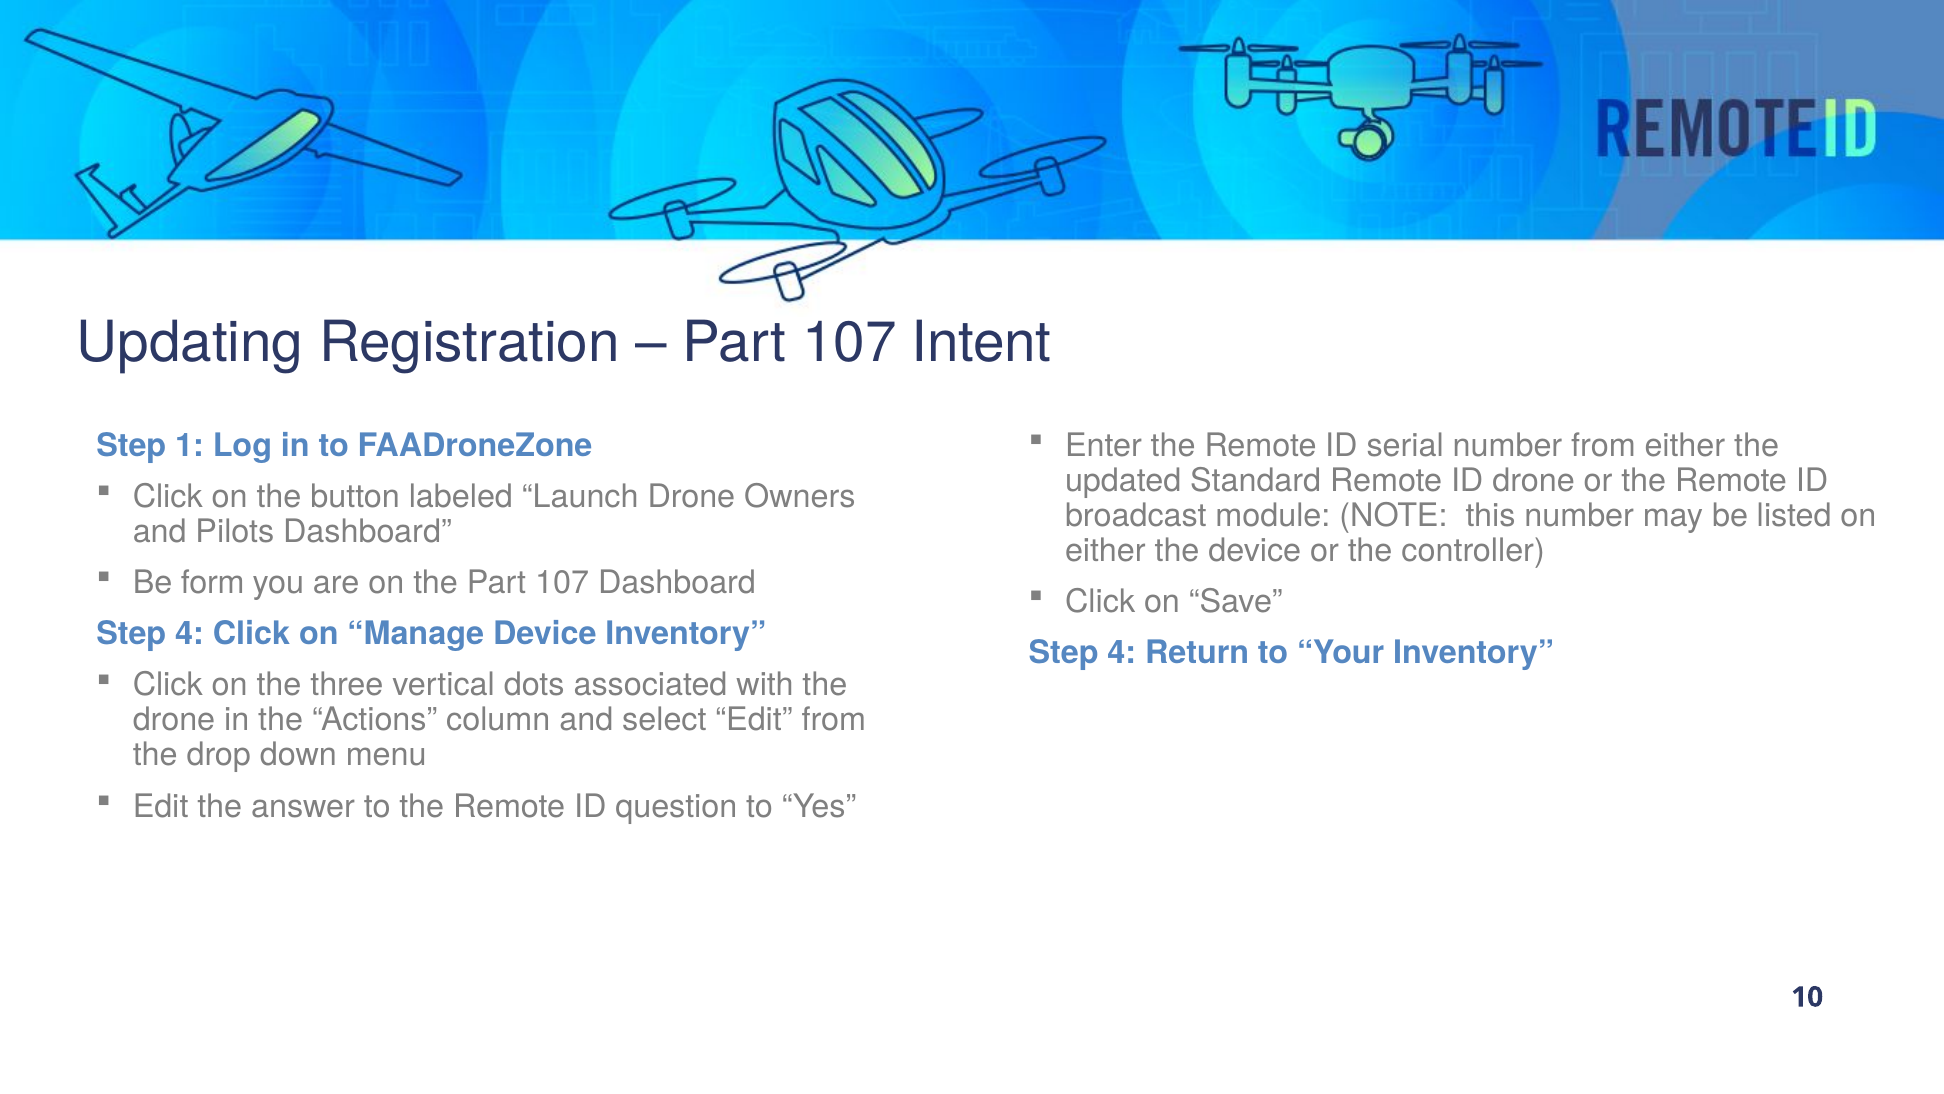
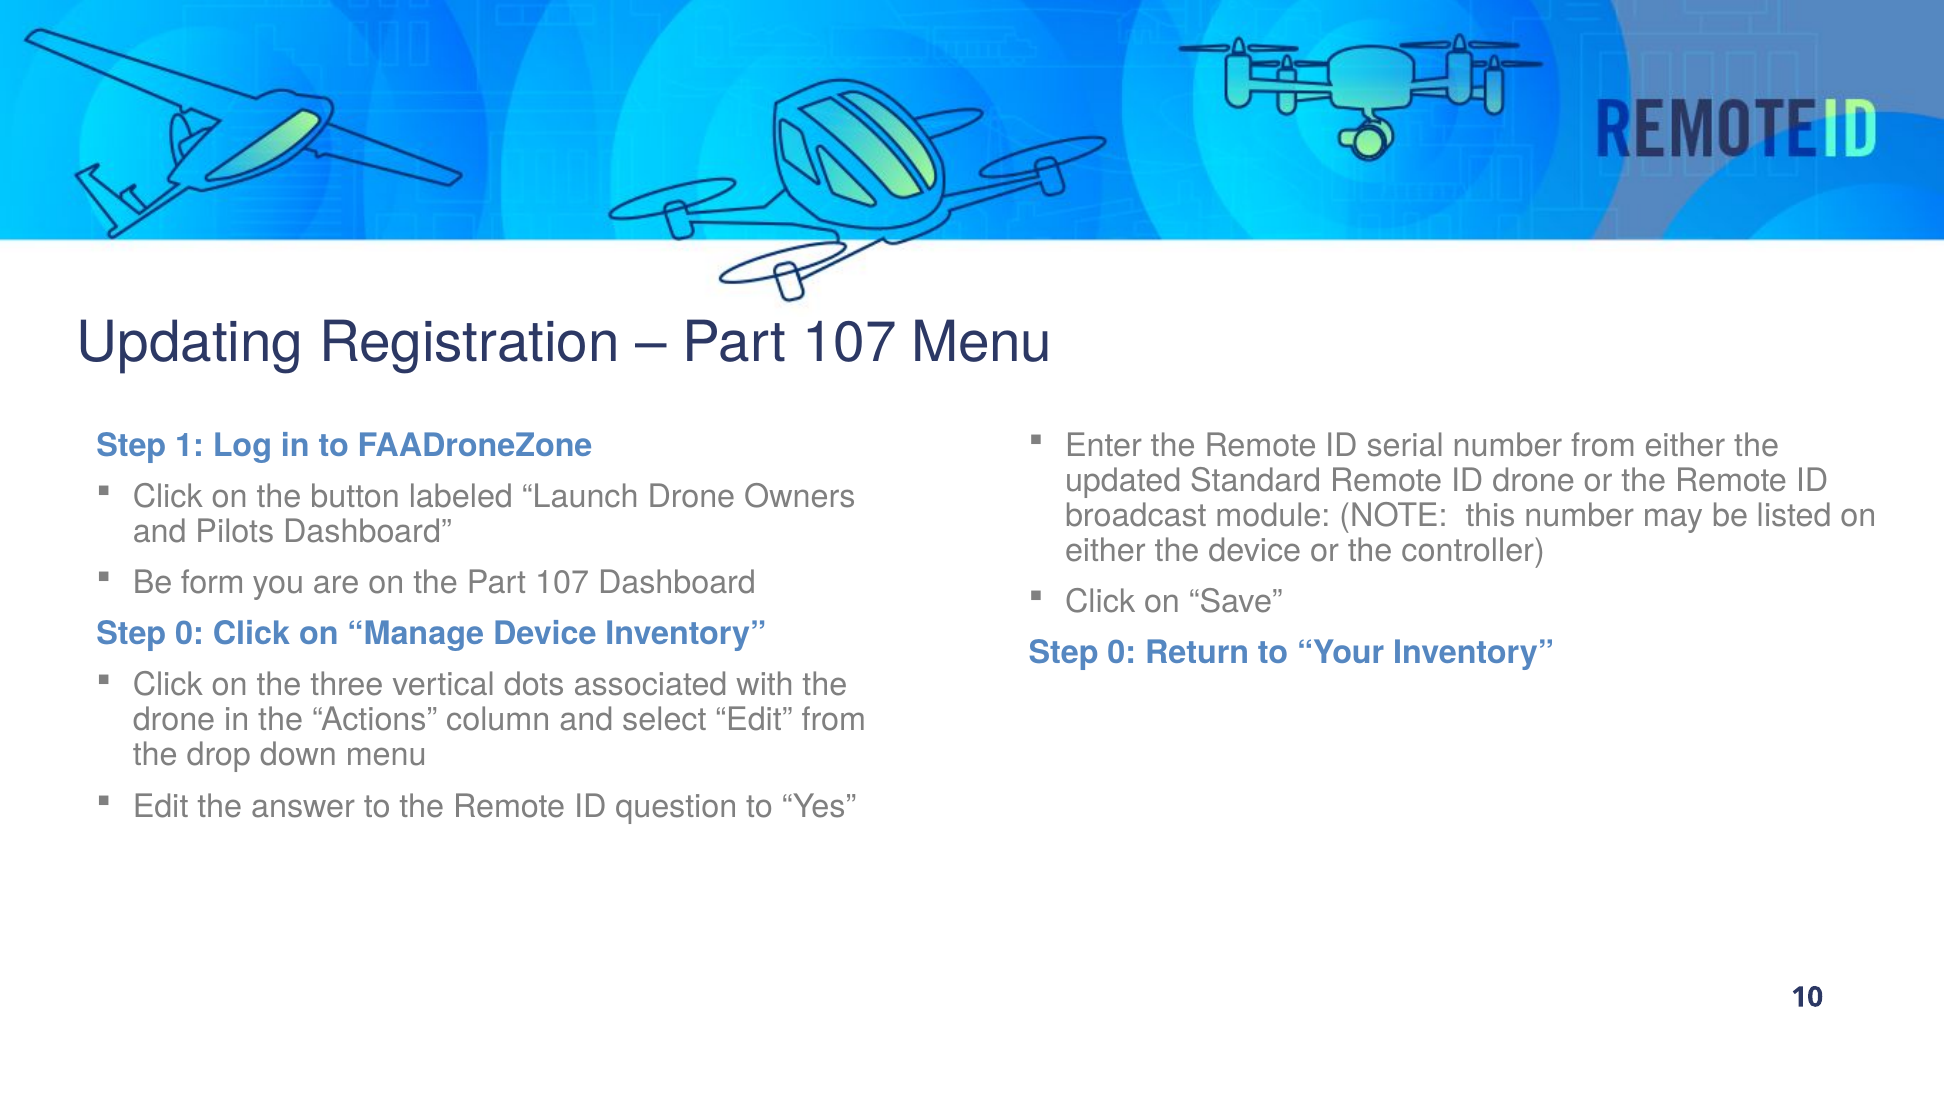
107 Intent: Intent -> Menu
4 at (190, 634): 4 -> 0
4 at (1122, 653): 4 -> 0
